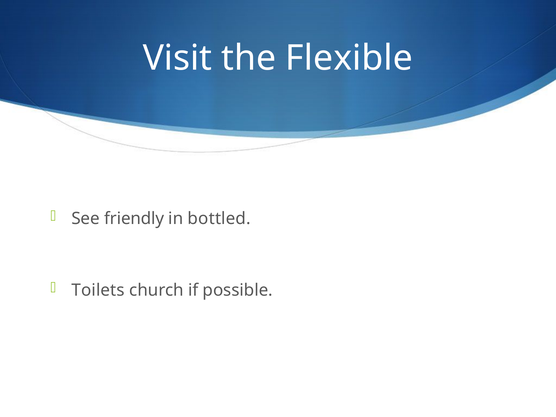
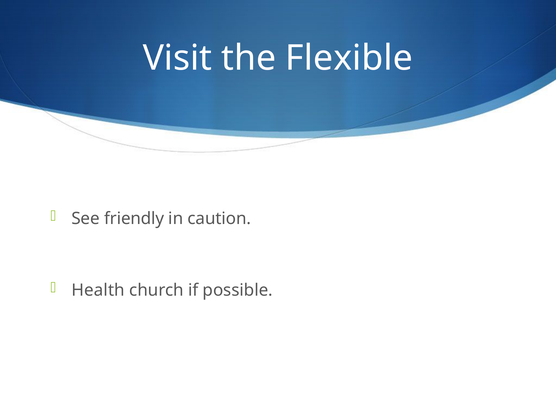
bottled: bottled -> caution
Toilets: Toilets -> Health
